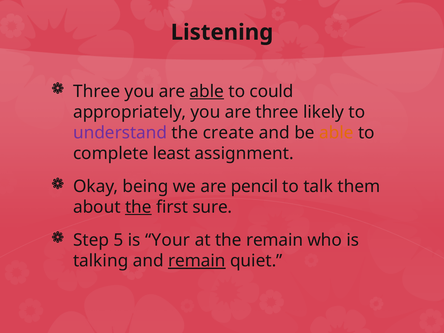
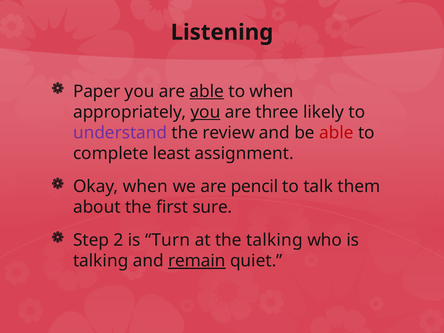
Three at (97, 91): Three -> Paper
to could: could -> when
you at (205, 112) underline: none -> present
create: create -> review
able at (336, 133) colour: orange -> red
Okay being: being -> when
the at (138, 207) underline: present -> none
5: 5 -> 2
Your: Your -> Turn
the remain: remain -> talking
